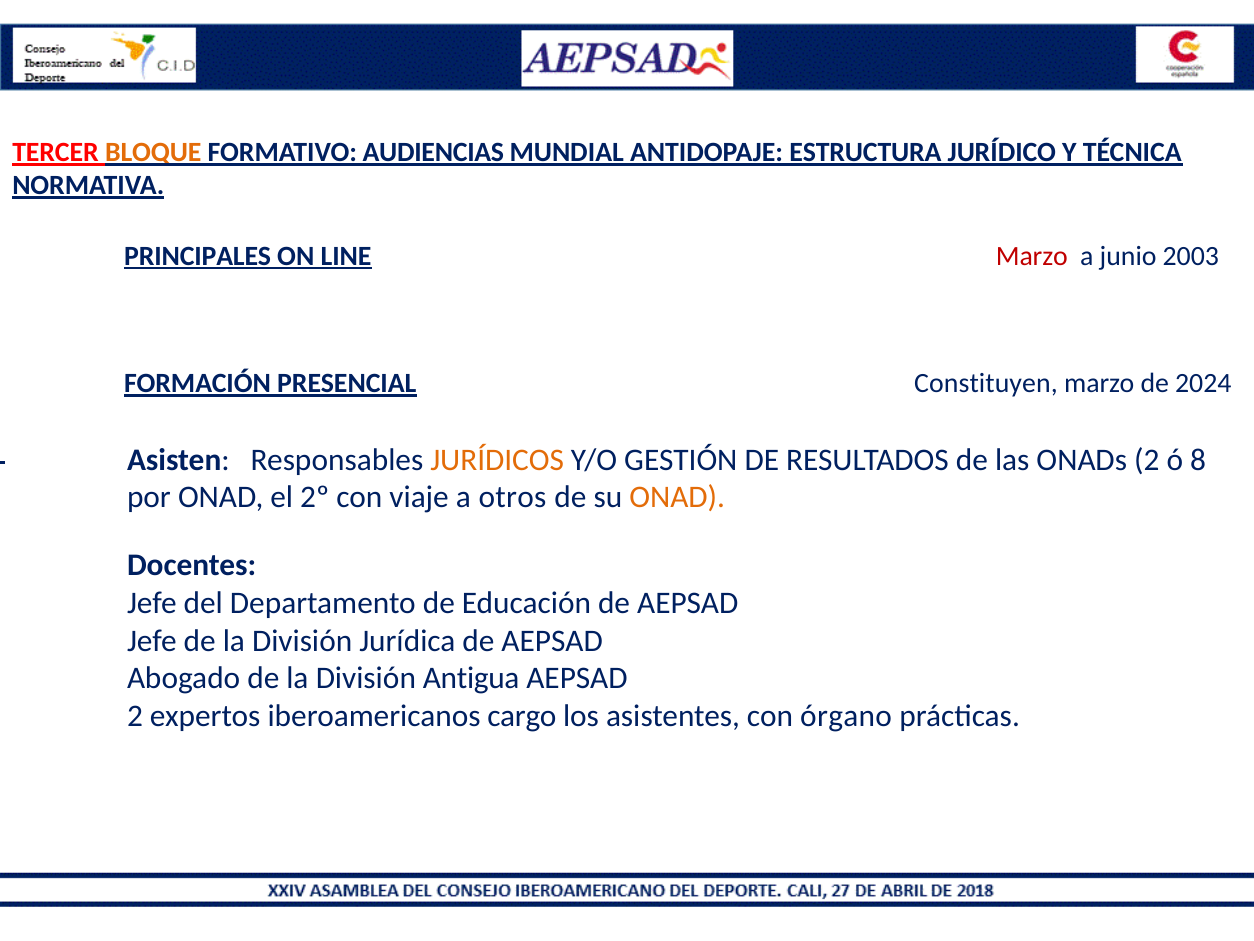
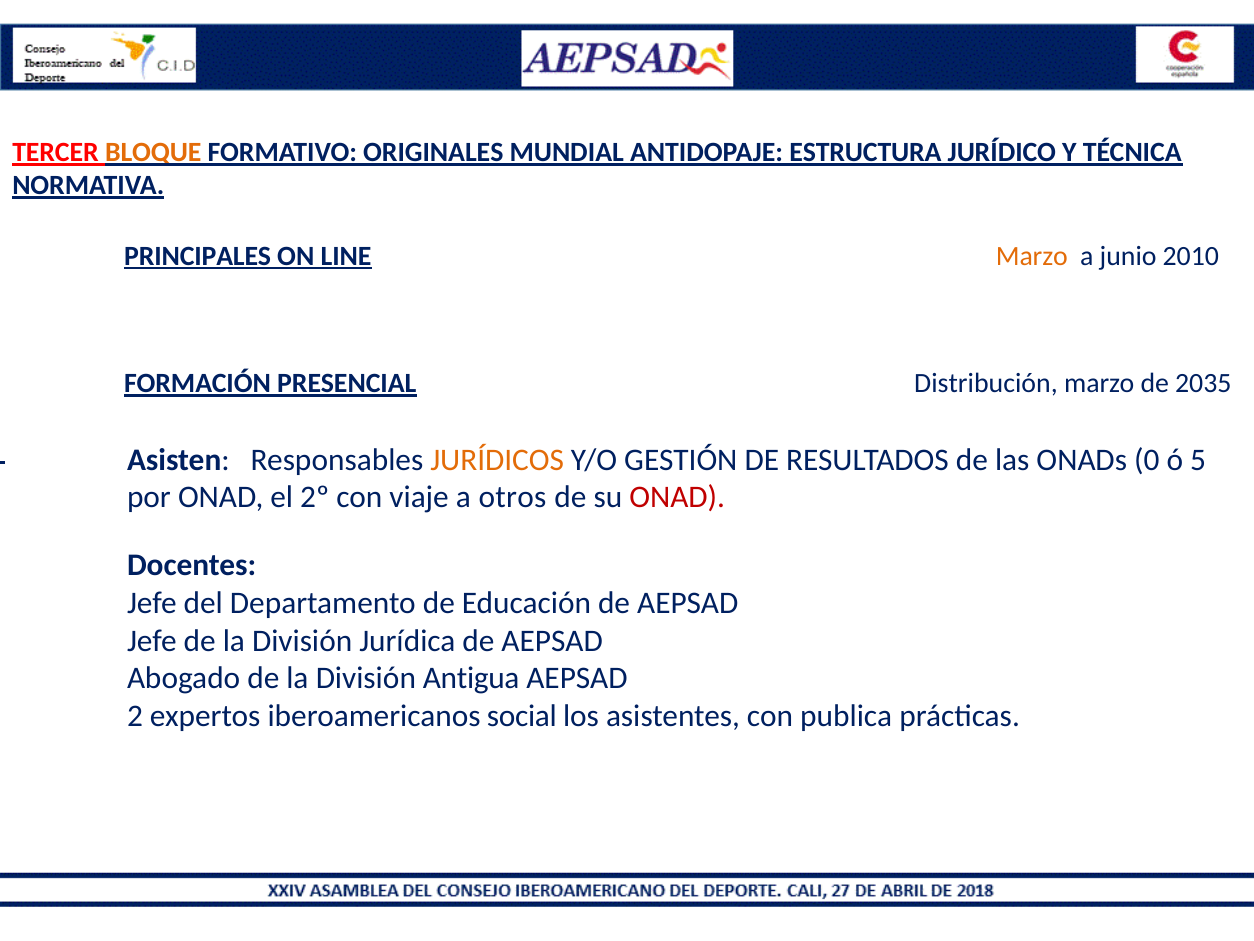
AUDIENCIAS: AUDIENCIAS -> ORIGINALES
Marzo at (1032, 256) colour: red -> orange
2003: 2003 -> 2010
Constituyen: Constituyen -> Distribución
2024: 2024 -> 2035
ONADs 2: 2 -> 0
8: 8 -> 5
ONAD at (677, 497) colour: orange -> red
cargo: cargo -> social
órgano: órgano -> publica
